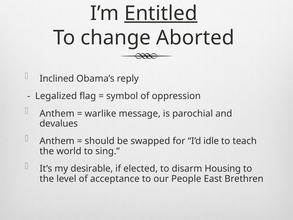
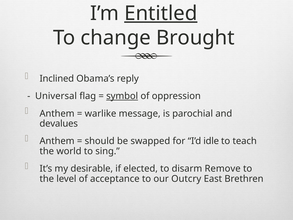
Aborted: Aborted -> Brought
Legalized: Legalized -> Universal
symbol underline: none -> present
Housing: Housing -> Remove
People: People -> Outcry
